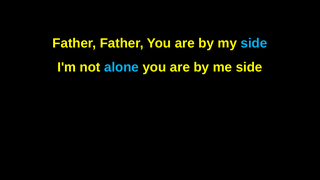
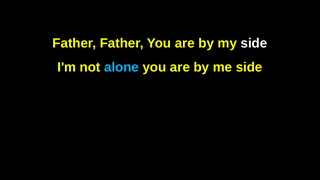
side at (254, 43) colour: light blue -> white
